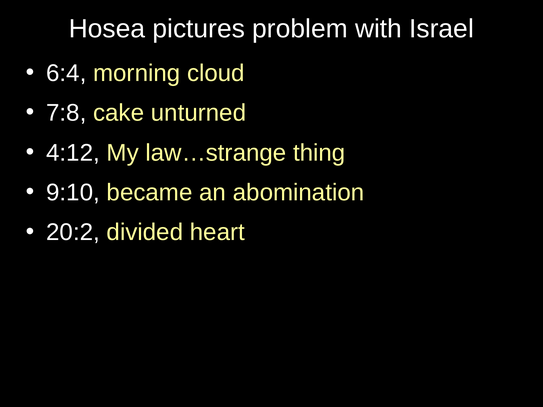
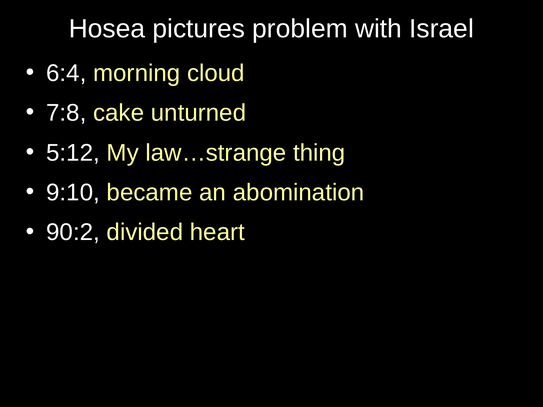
4:12: 4:12 -> 5:12
20:2: 20:2 -> 90:2
